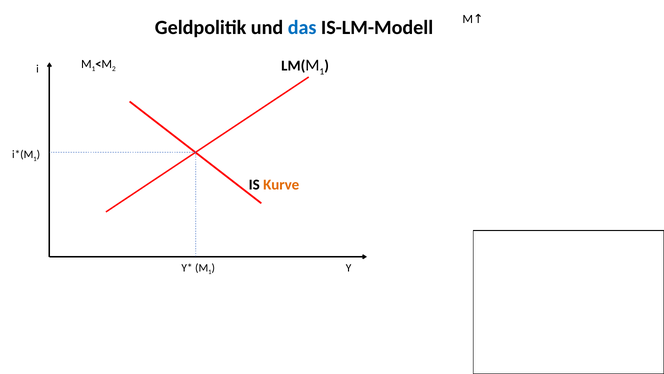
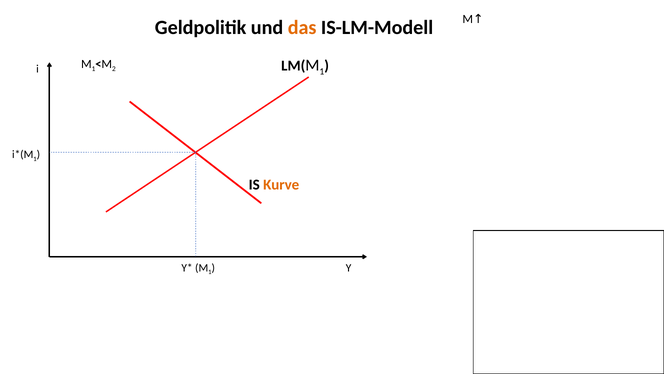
das colour: blue -> orange
